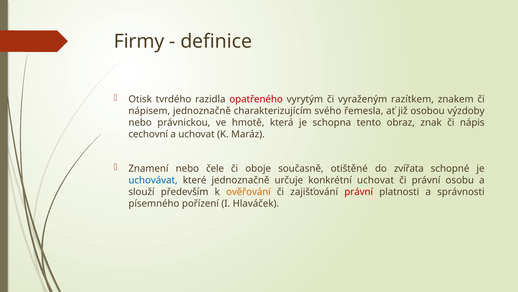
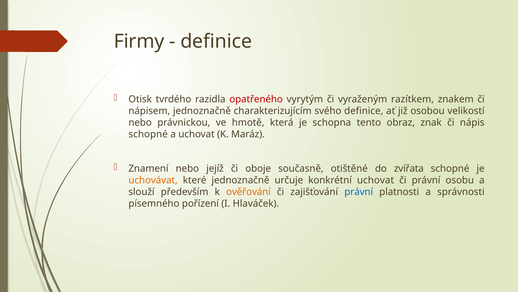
svého řemesla: řemesla -> definice
výzdoby: výzdoby -> velikostí
cechovní at (148, 134): cechovní -> schopné
čele: čele -> jejíž
uchovávat colour: blue -> orange
právní at (359, 191) colour: red -> blue
